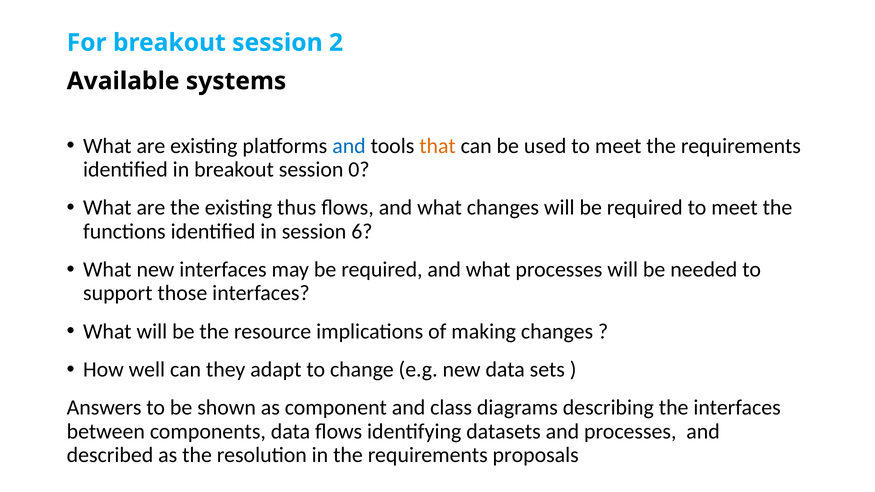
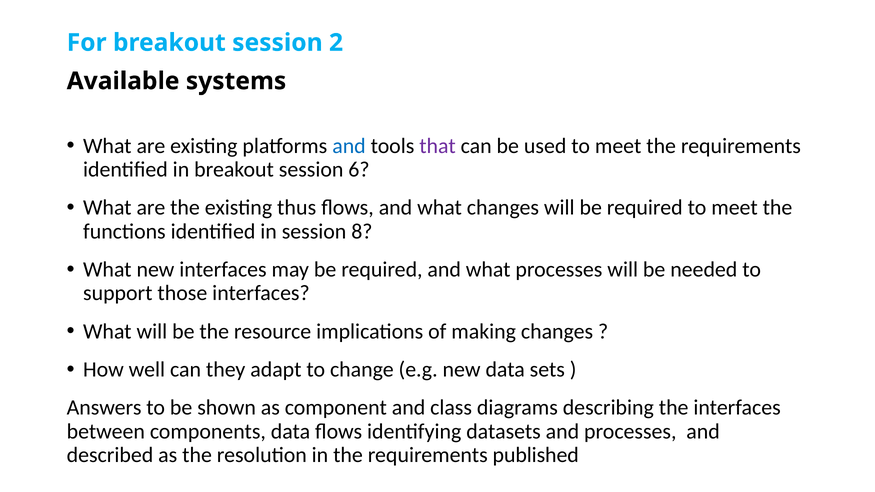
that colour: orange -> purple
0: 0 -> 6
6: 6 -> 8
proposals: proposals -> published
